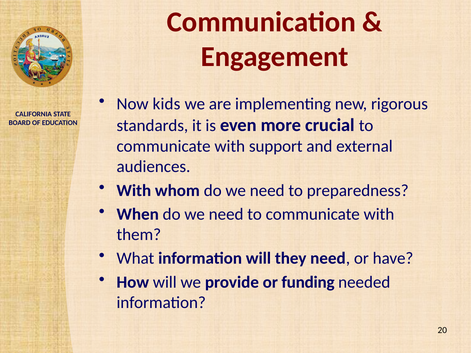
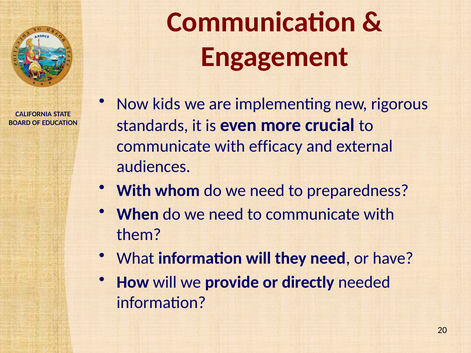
support: support -> efficacy
funding: funding -> directly
